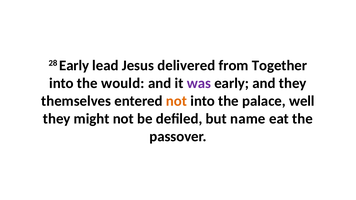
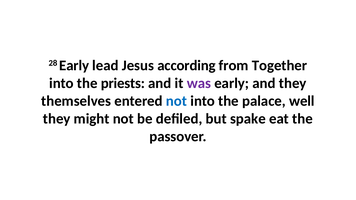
delivered: delivered -> according
would: would -> priests
not at (176, 101) colour: orange -> blue
name: name -> spake
